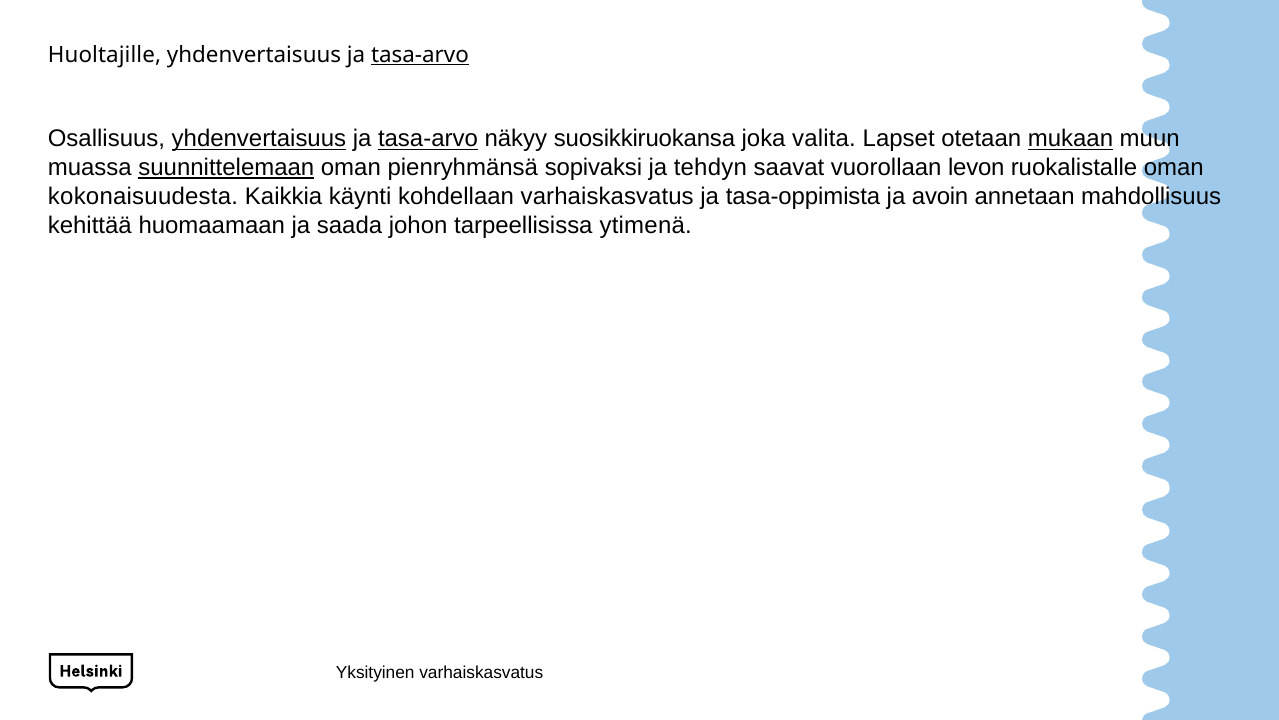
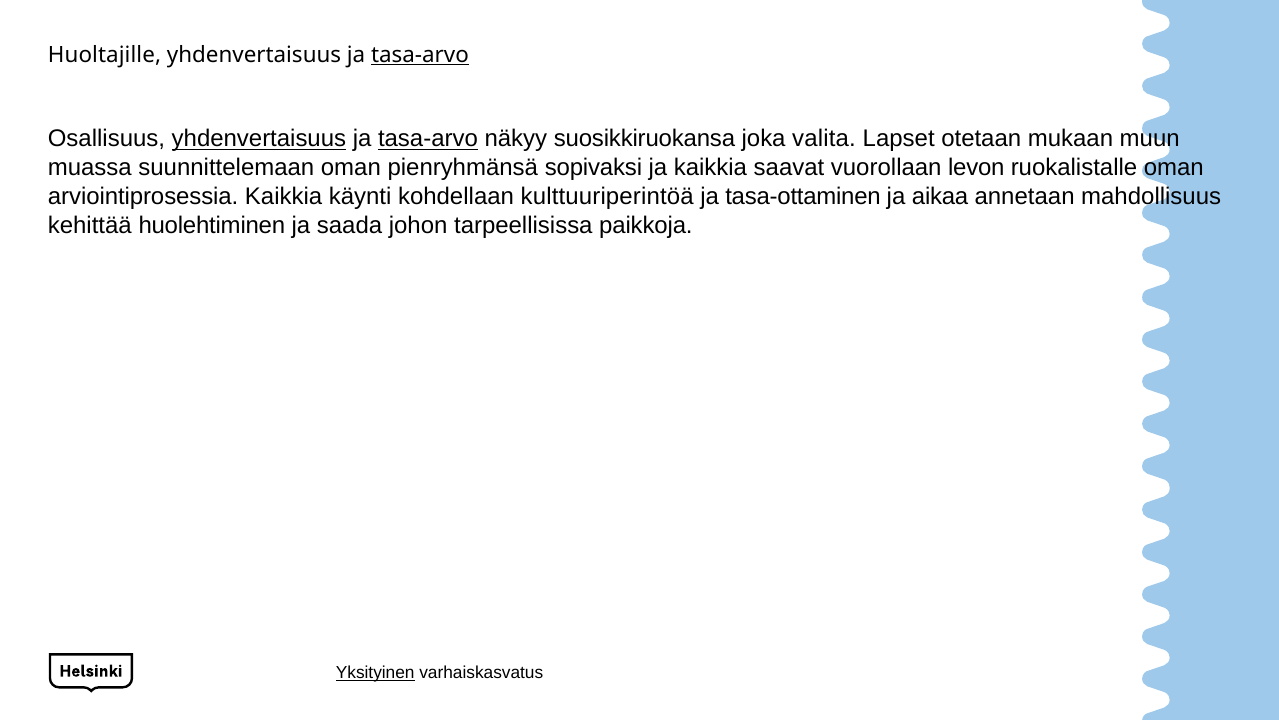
mukaan underline: present -> none
suunnittelemaan underline: present -> none
ja tehdyn: tehdyn -> kaikkia
kokonaisuudesta: kokonaisuudesta -> arviointiprosessia
kohdellaan varhaiskasvatus: varhaiskasvatus -> kulttuuriperintöä
tasa-oppimista: tasa-oppimista -> tasa-ottaminen
avoin: avoin -> aikaa
huomaamaan: huomaamaan -> huolehtiminen
ytimenä: ytimenä -> paikkoja
Yksityinen underline: none -> present
